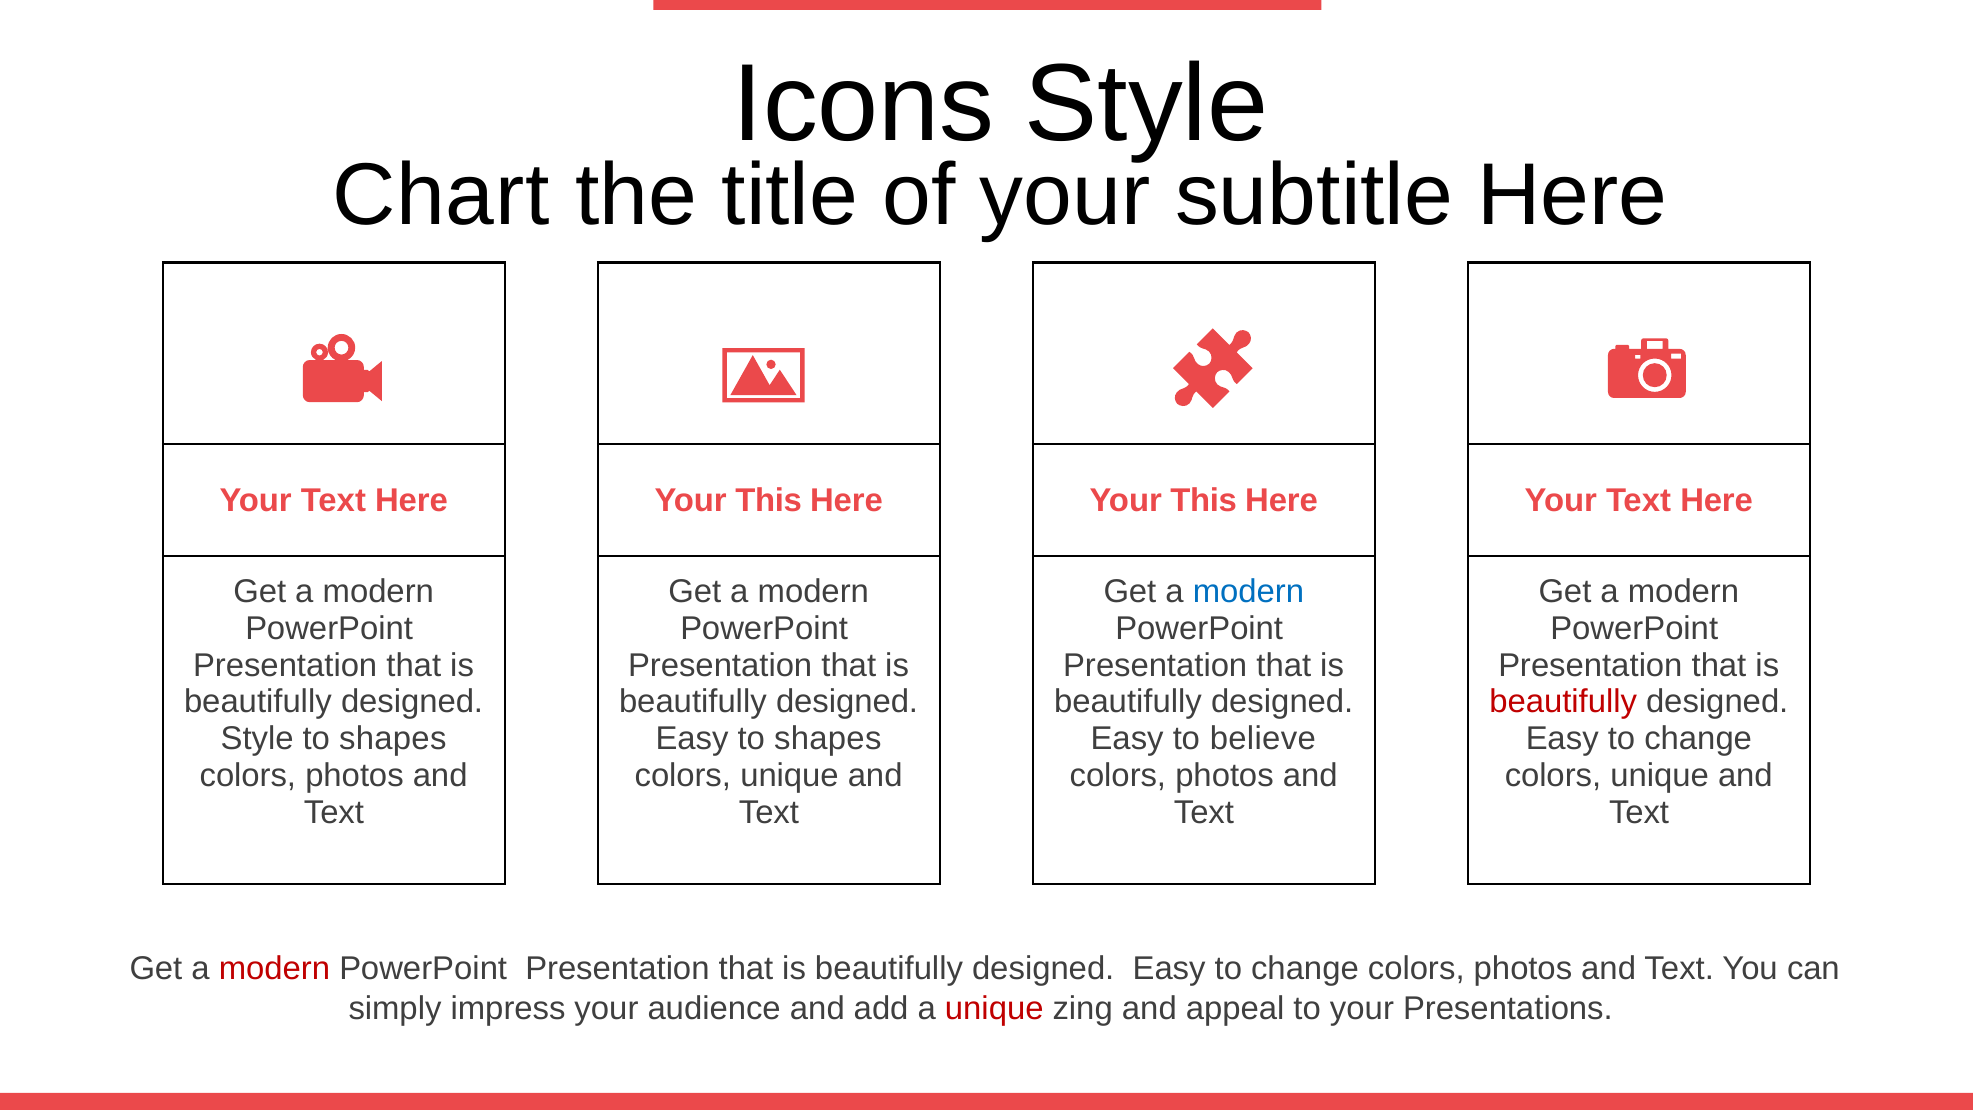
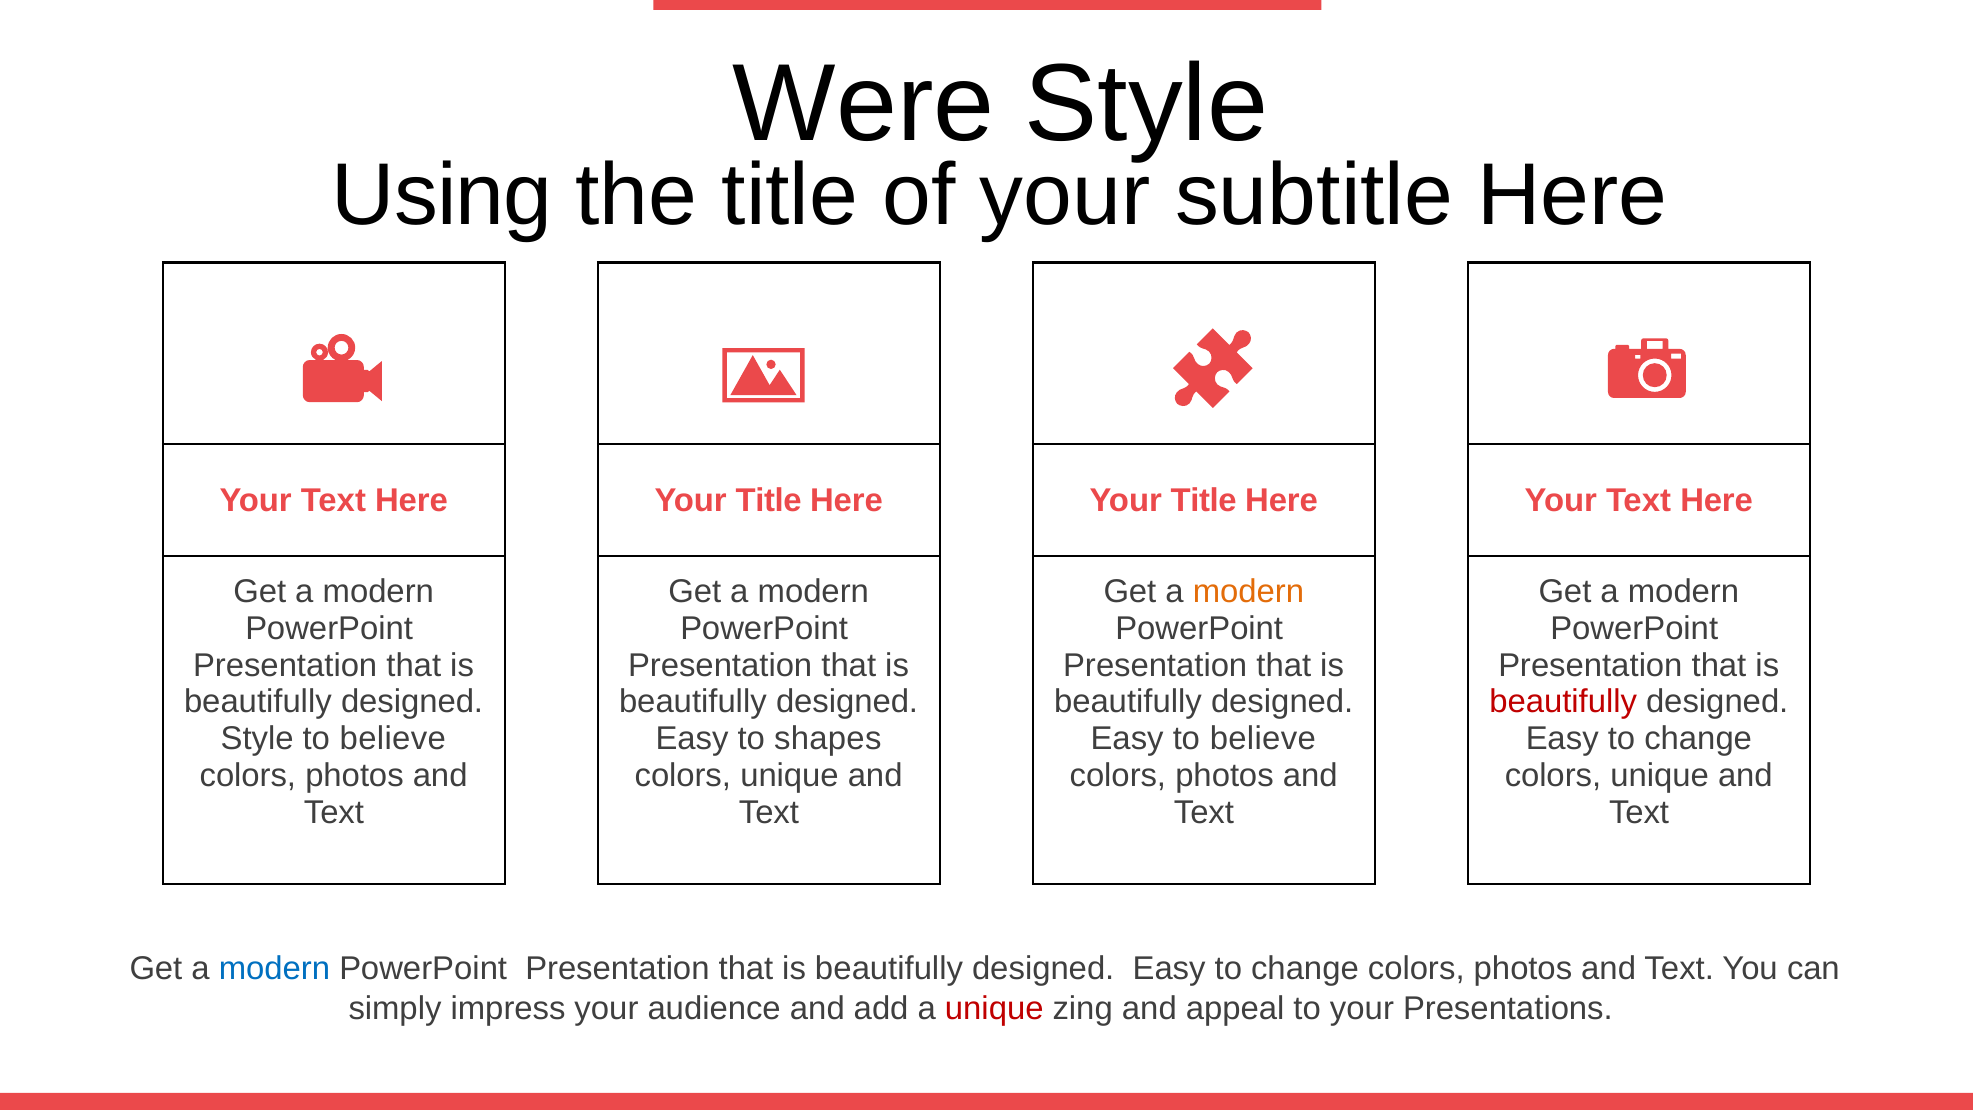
Icons: Icons -> Were
Chart: Chart -> Using
This at (769, 500): This -> Title
This at (1204, 500): This -> Title
modern at (1248, 592) colour: blue -> orange
shapes at (393, 739): shapes -> believe
modern at (274, 969) colour: red -> blue
